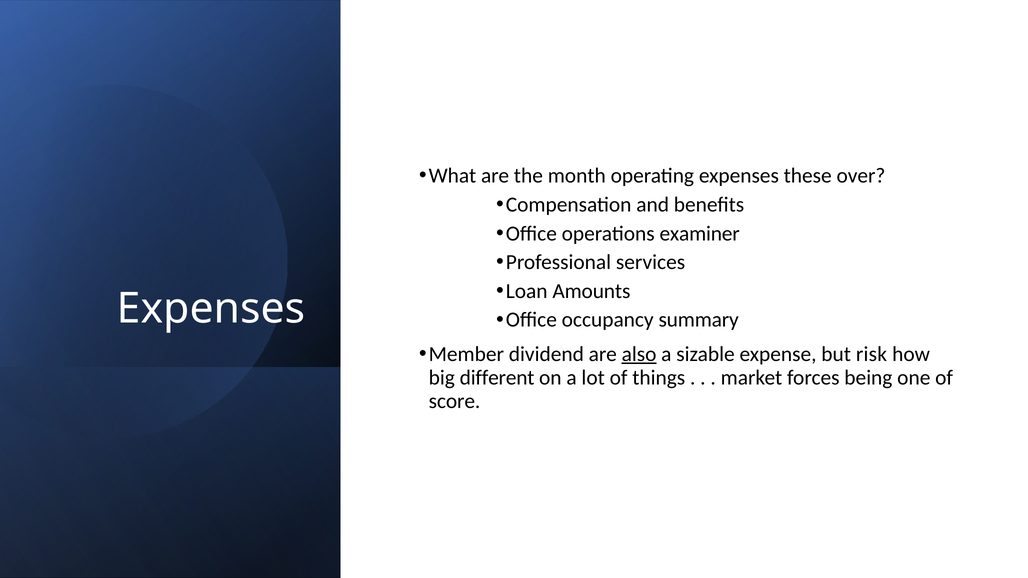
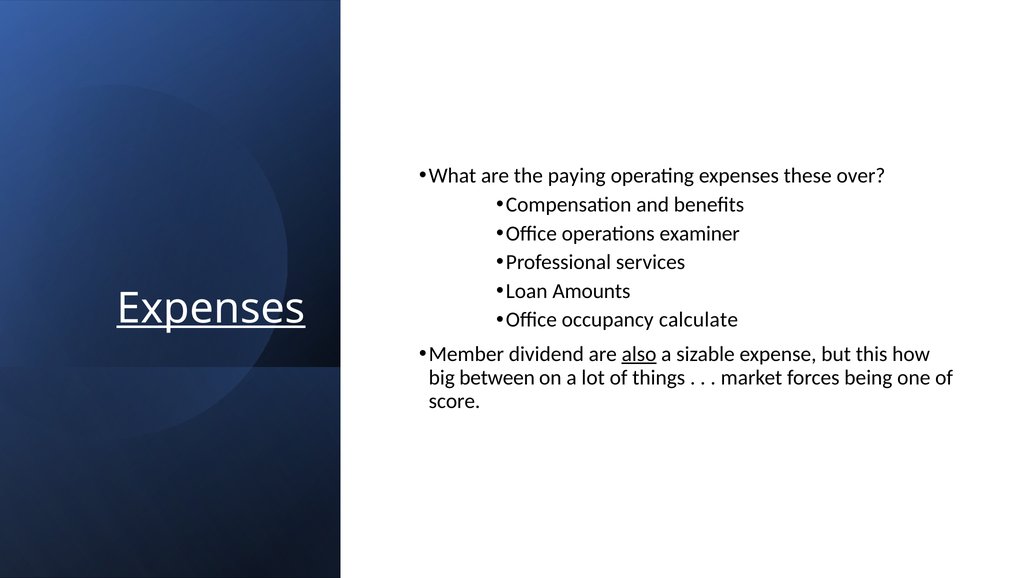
month: month -> paying
Expenses at (211, 309) underline: none -> present
summary: summary -> calculate
risk: risk -> this
different: different -> between
